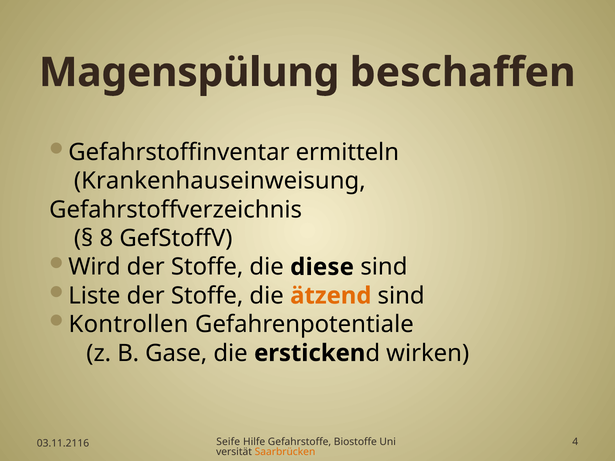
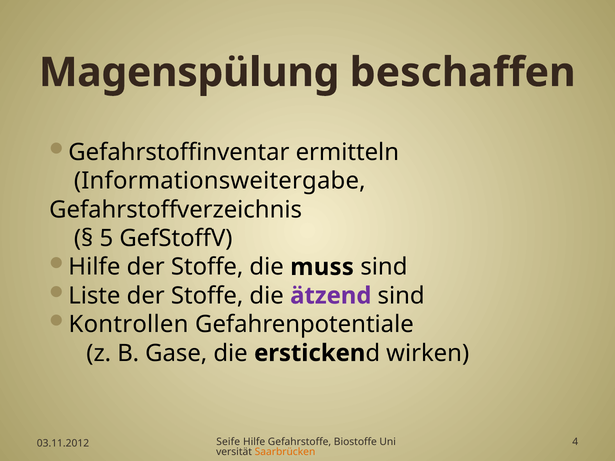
Krankenhauseinweisung: Krankenhauseinweisung -> Informationsweitergabe
8: 8 -> 5
Wird at (95, 267): Wird -> Hilfe
diese: diese -> muss
ätzend colour: orange -> purple
03.11.2116: 03.11.2116 -> 03.11.2012
